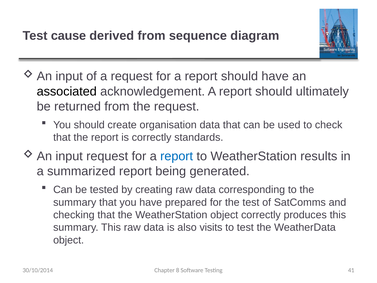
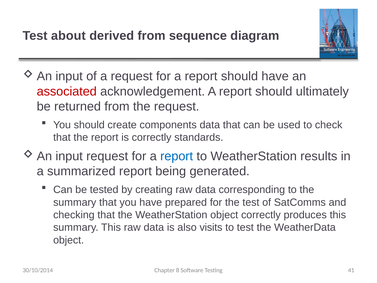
cause: cause -> about
associated colour: black -> red
organisation: organisation -> components
